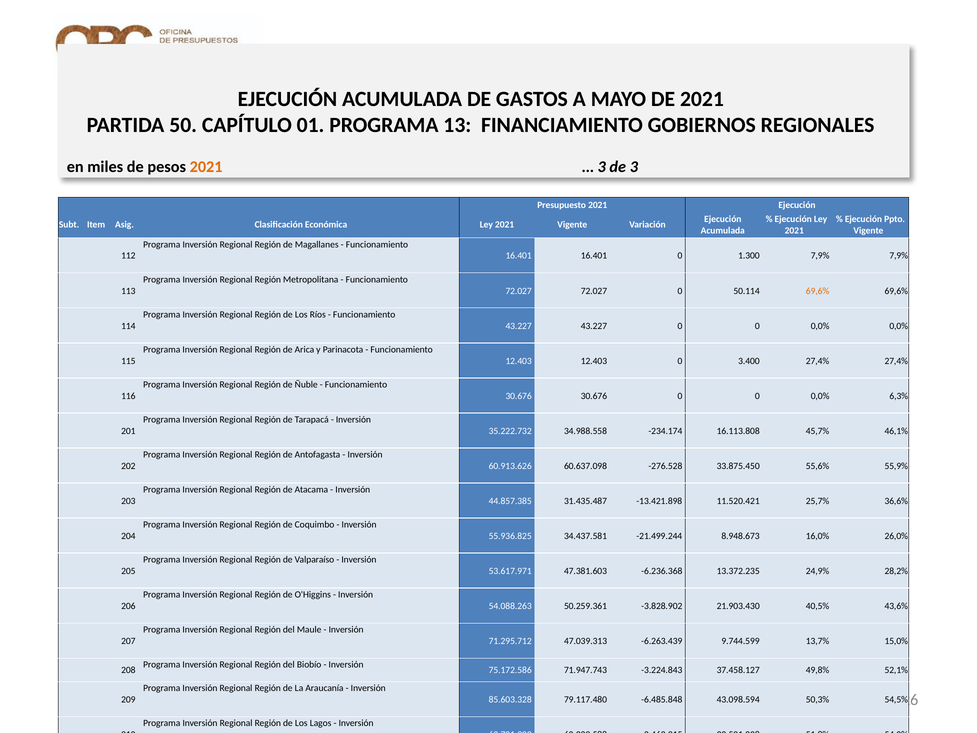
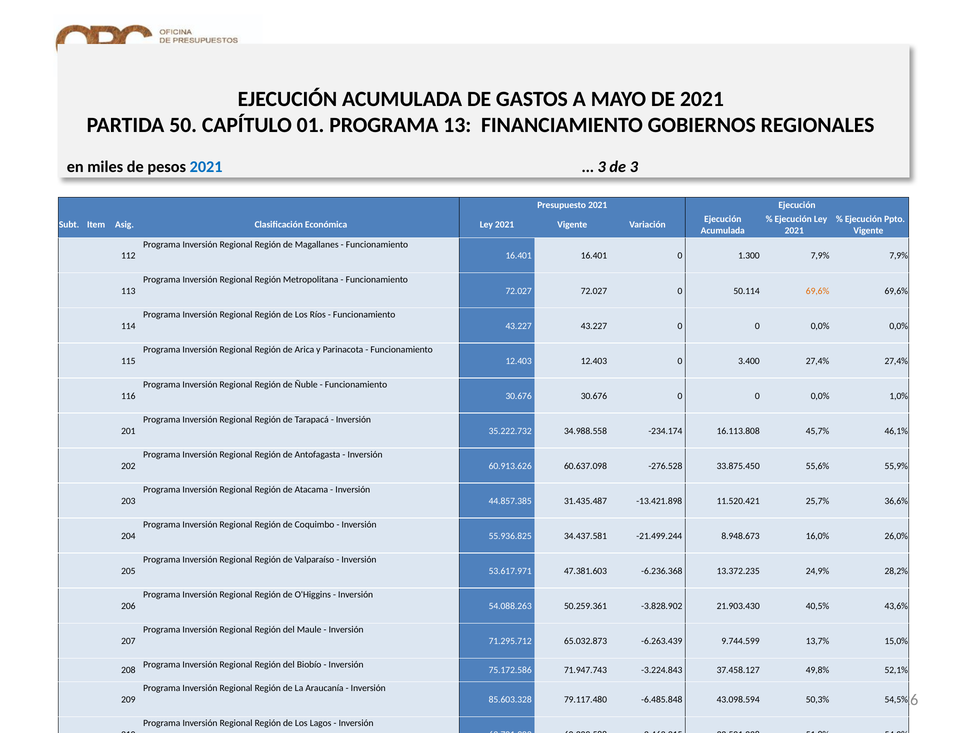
2021 at (206, 167) colour: orange -> blue
6,3%: 6,3% -> 1,0%
47.039.313: 47.039.313 -> 65.032.873
